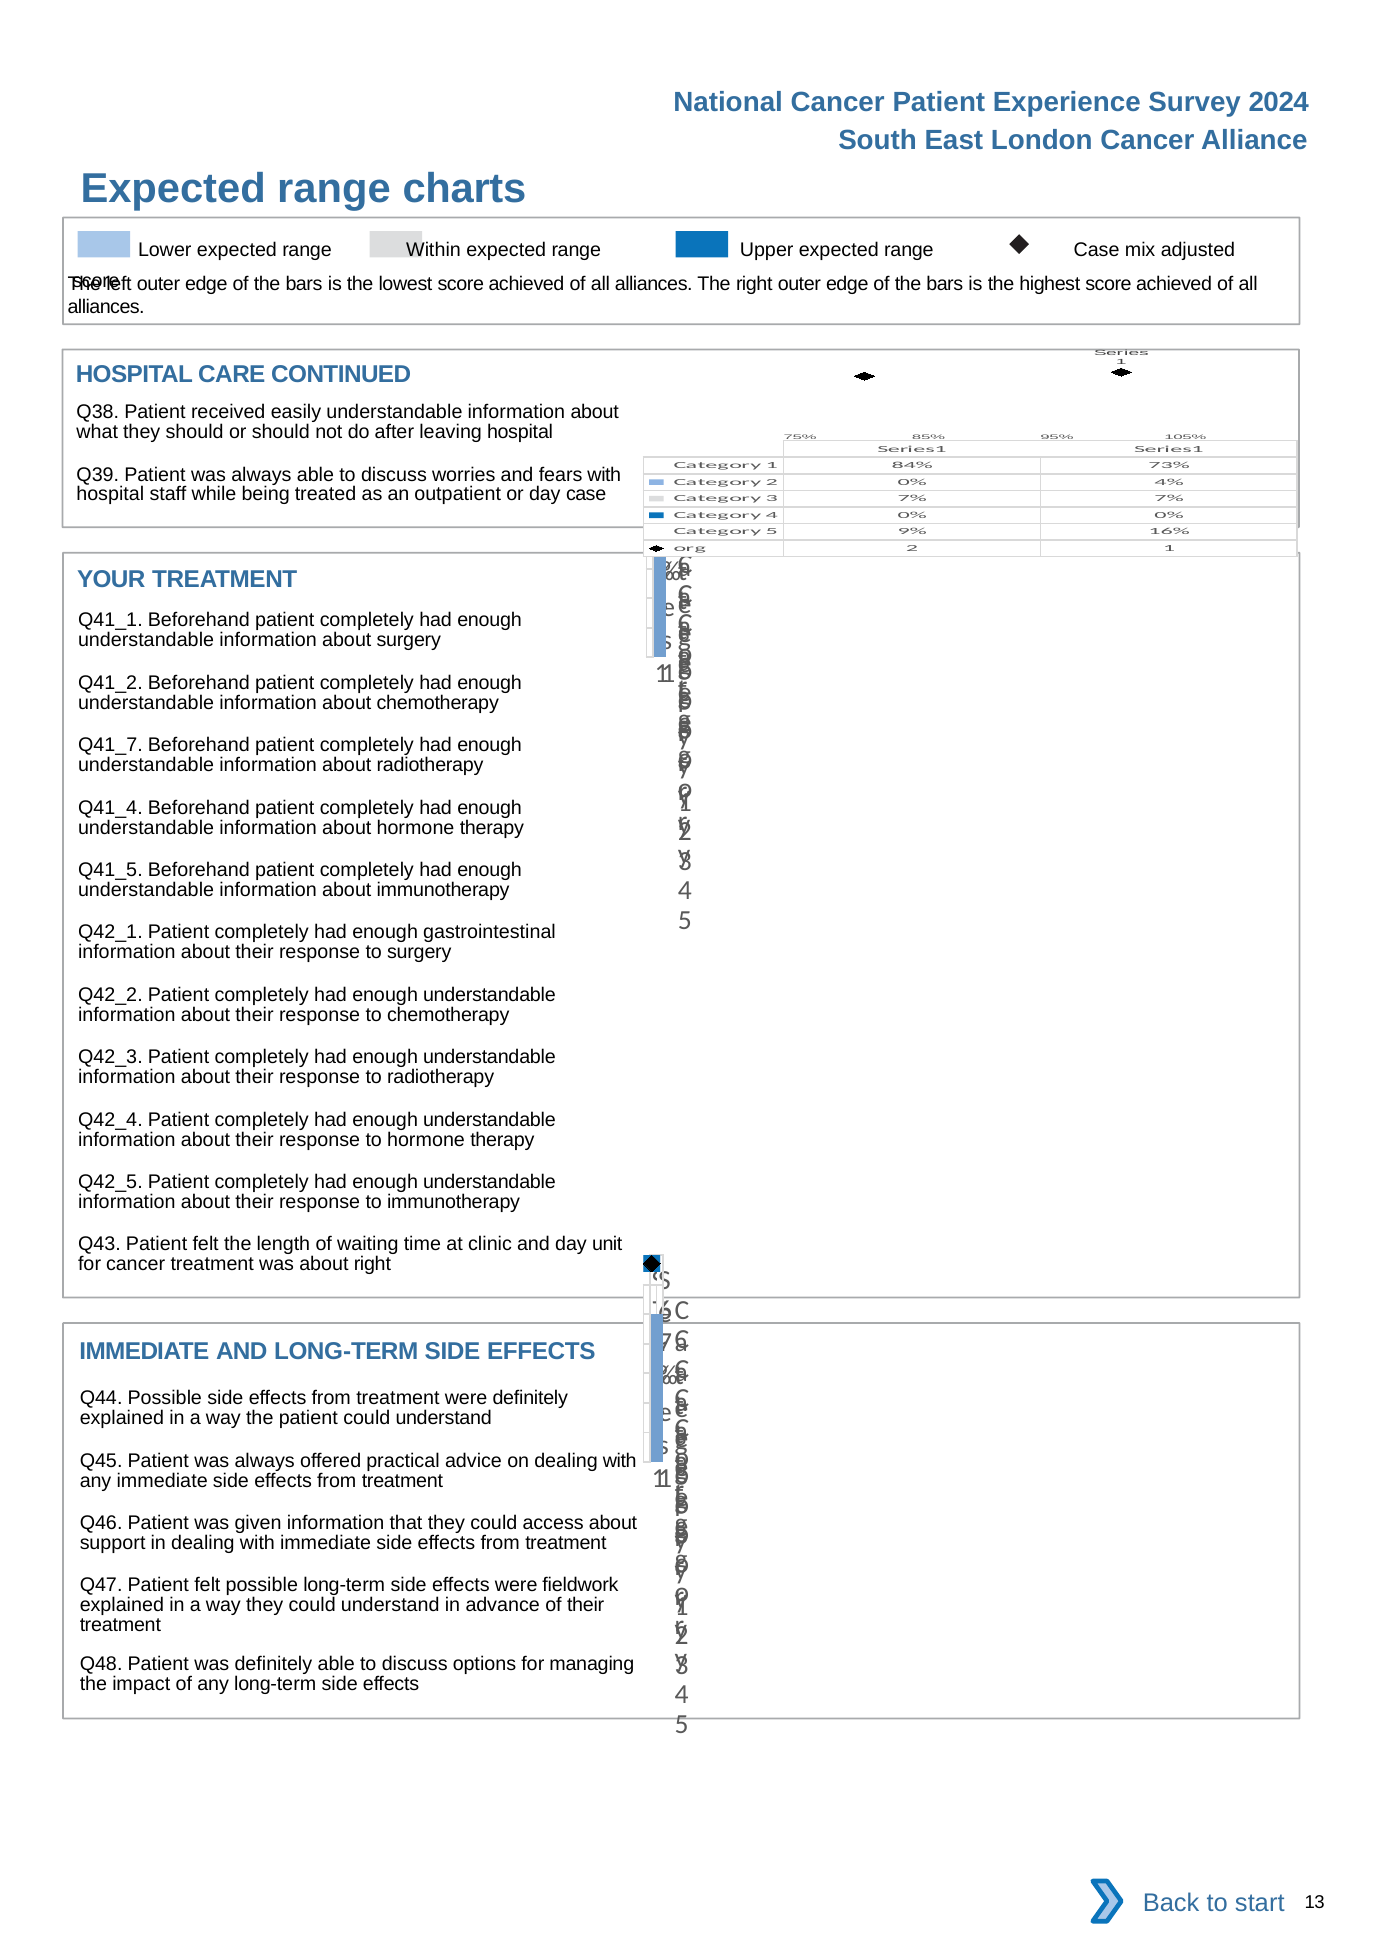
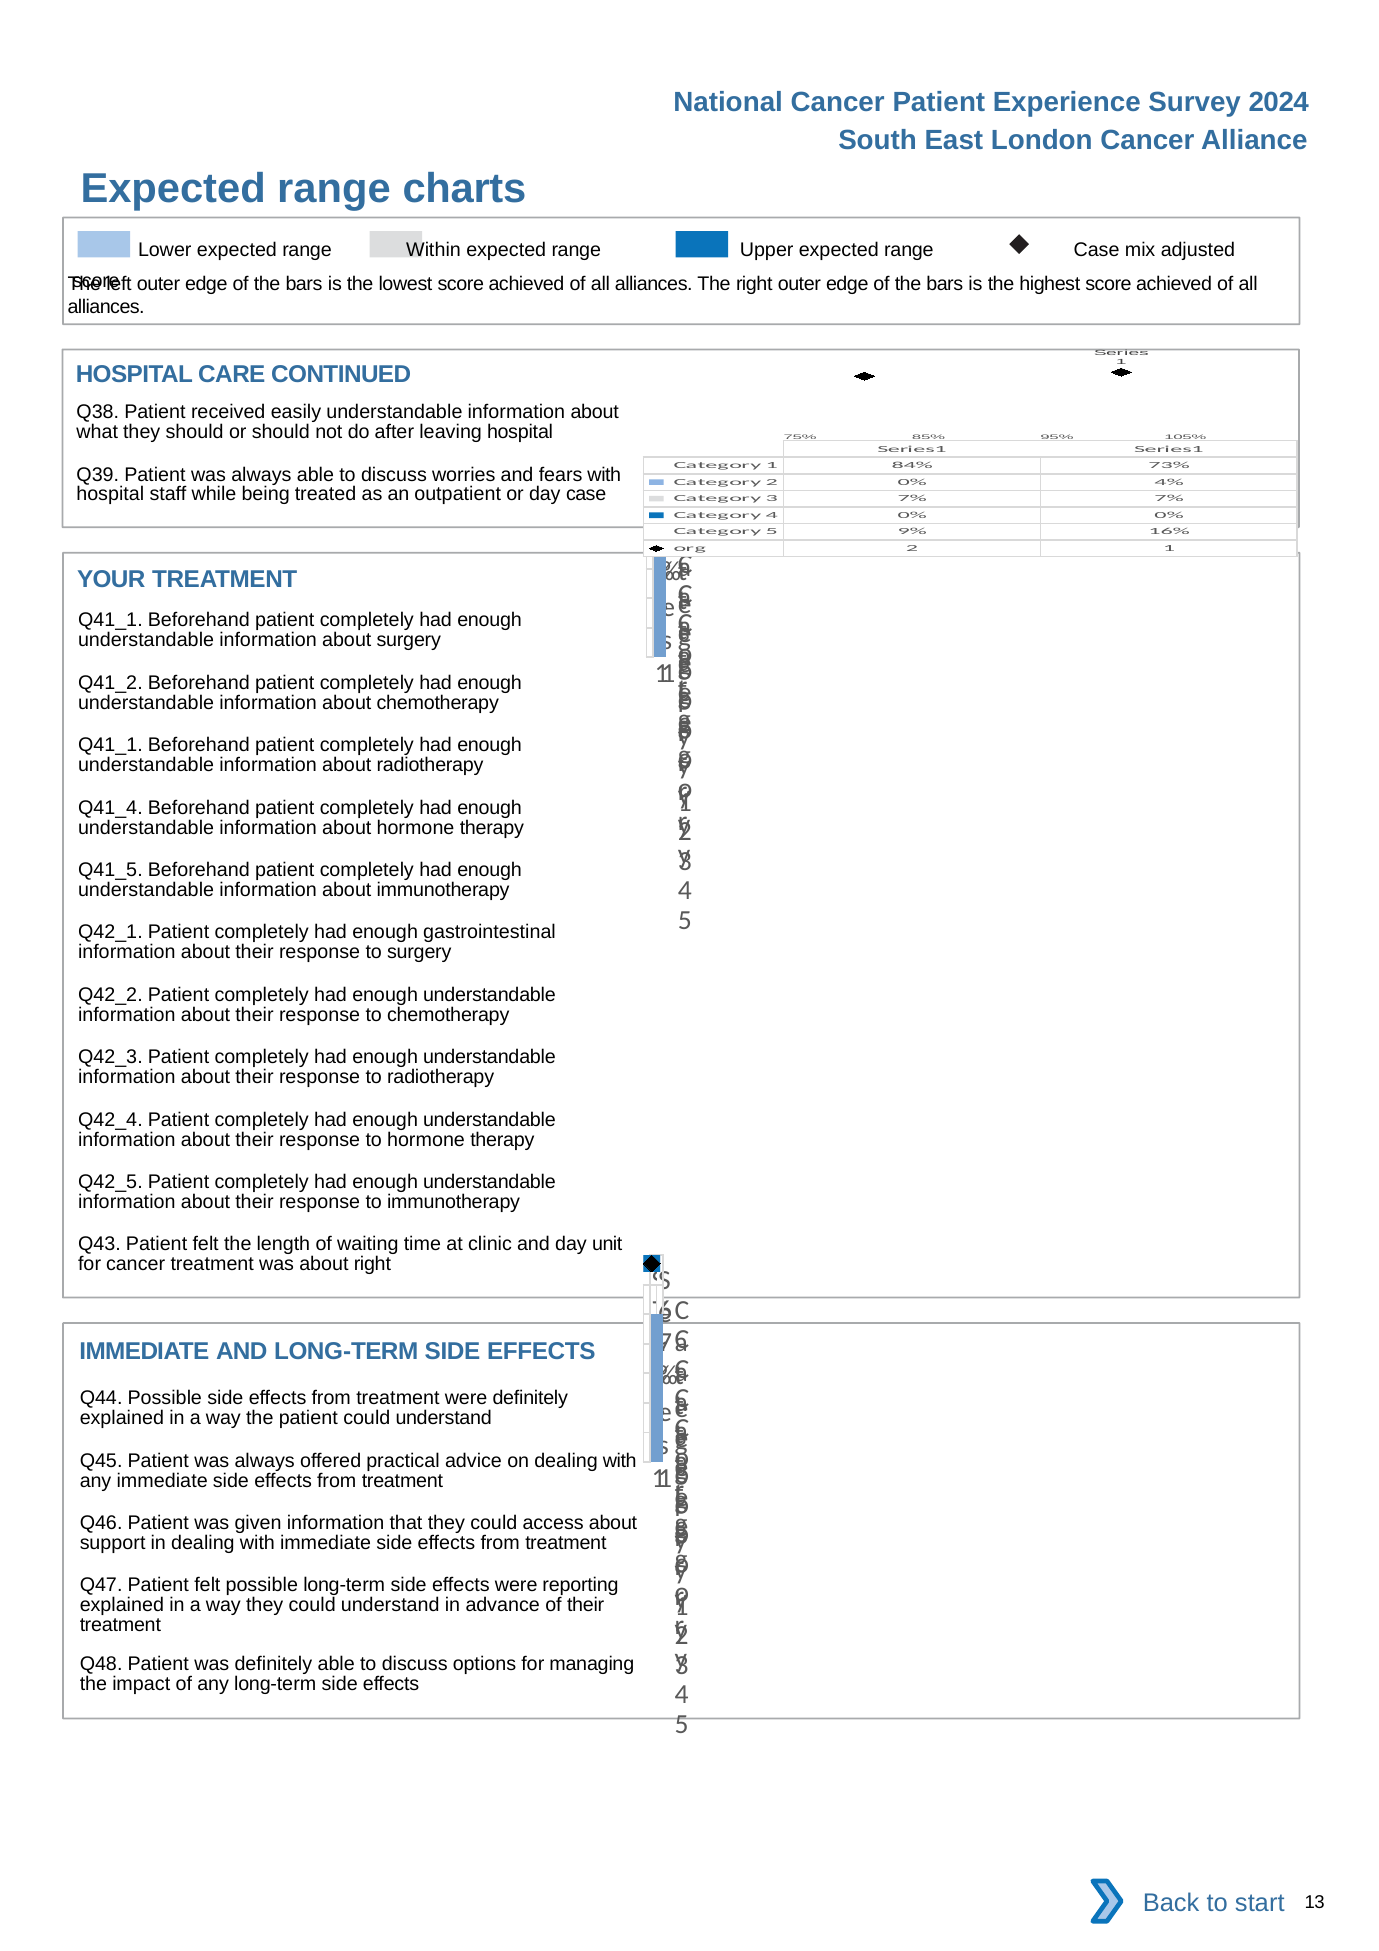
Q41_7 at (110, 745): Q41_7 -> Q41_1
fieldwork: fieldwork -> reporting
